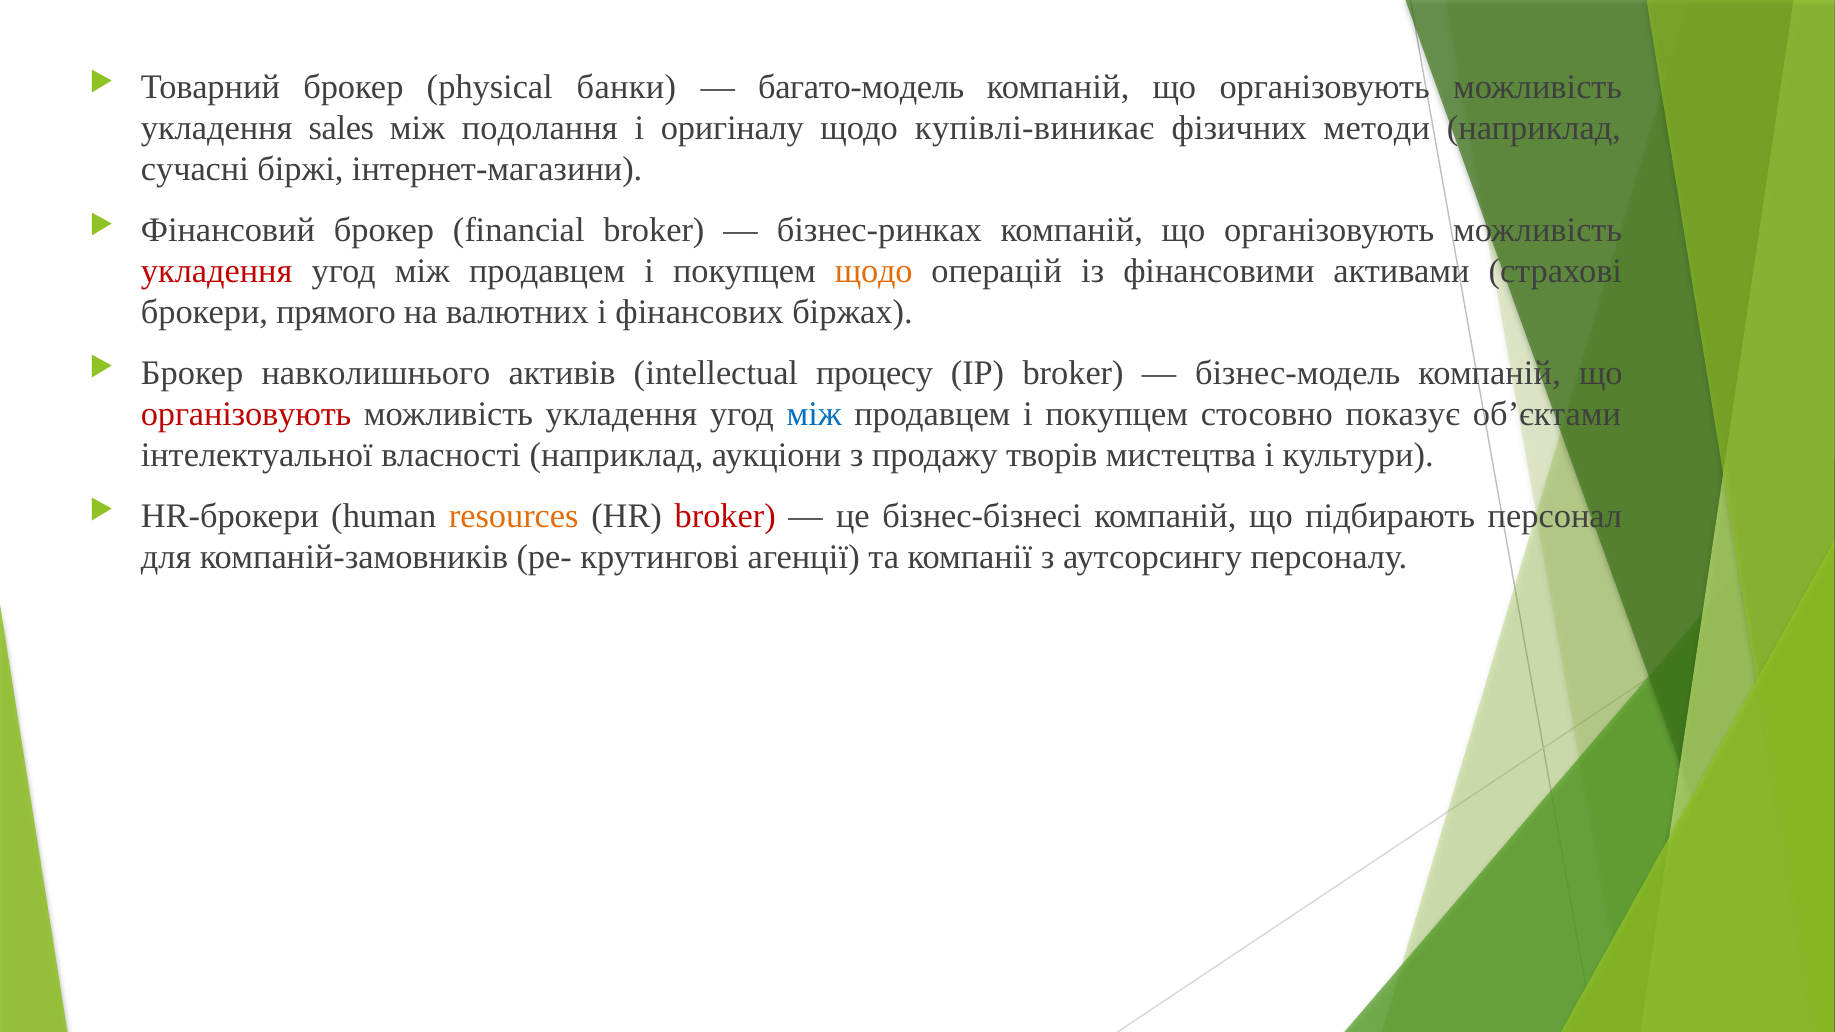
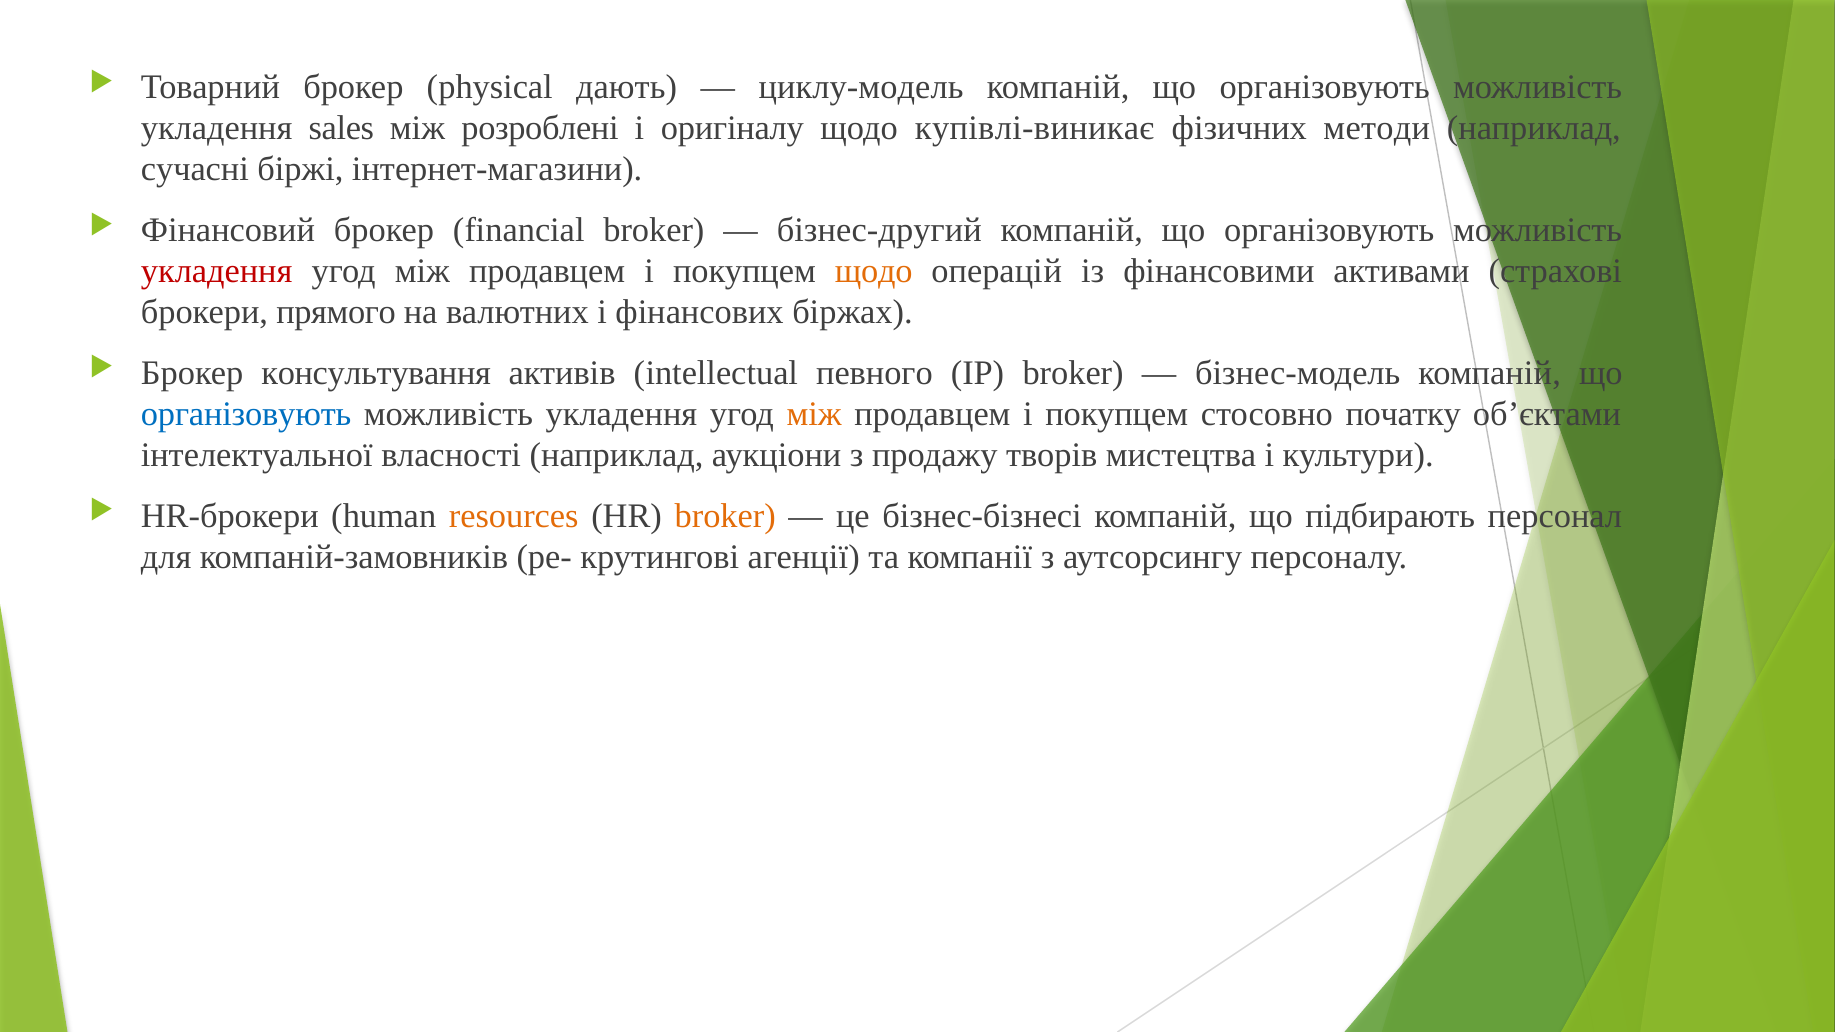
банки: банки -> дають
багато-модель: багато-модель -> циклу-модель
подолання: подолання -> розроблені
бізнес-ринках: бізнес-ринках -> бізнес-другий
навколишнього: навколишнього -> консультування
процесу: процесу -> певного
організовують at (246, 414) colour: red -> blue
між at (814, 414) colour: blue -> orange
показує: показує -> початку
broker at (725, 516) colour: red -> orange
